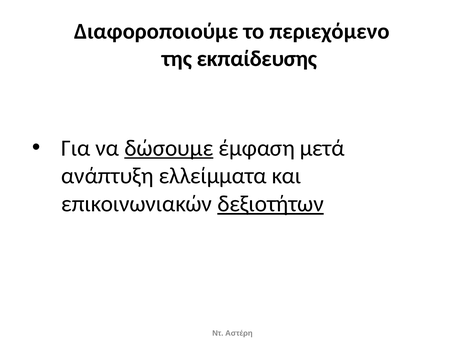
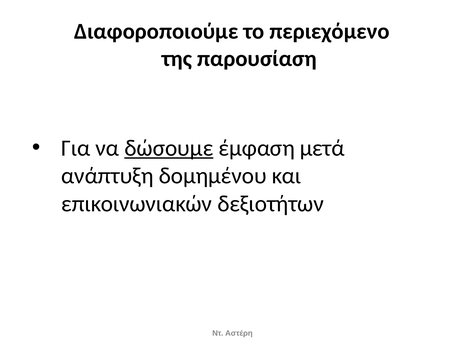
εκπαίδευσης: εκπαίδευσης -> παρουσίαση
ελλείμματα: ελλείμματα -> δομημένου
δεξιοτήτων underline: present -> none
